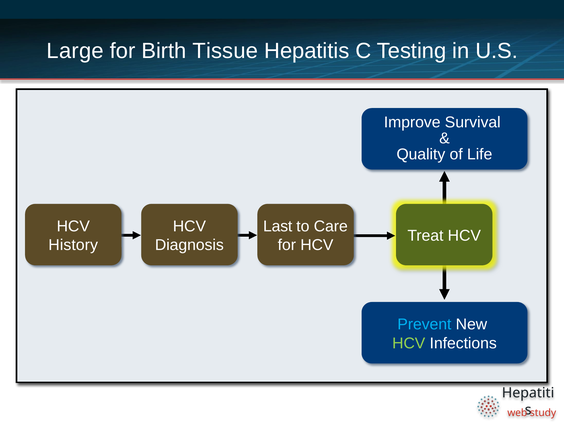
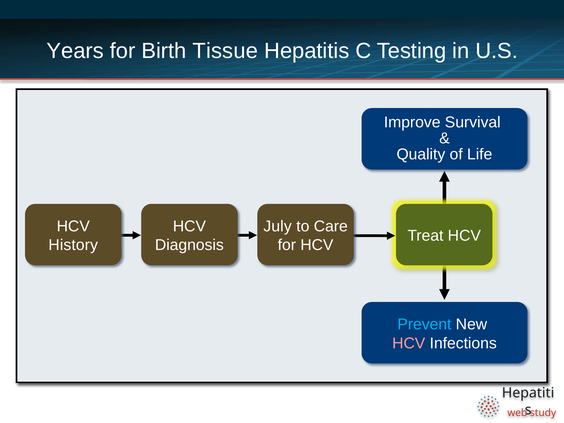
Large: Large -> Years
Last: Last -> July
HCV at (409, 343) colour: light green -> pink
